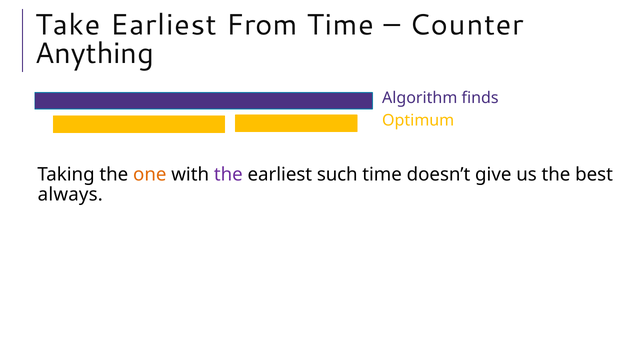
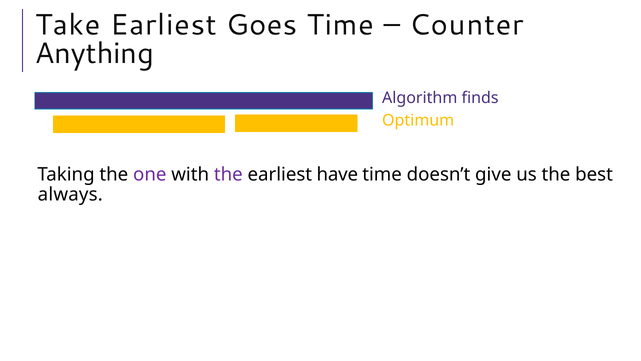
From: From -> Goes
one colour: orange -> purple
such: such -> have
